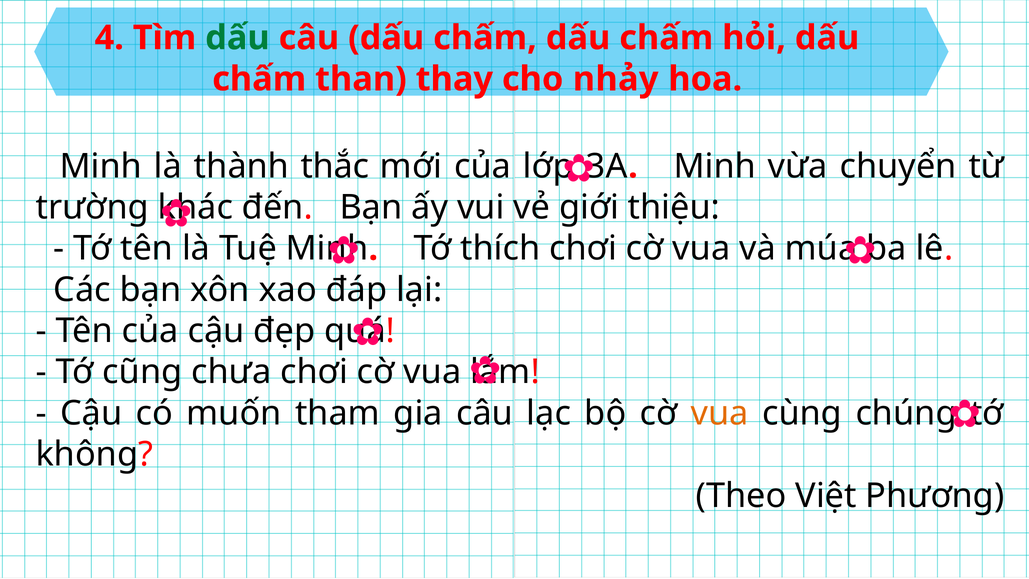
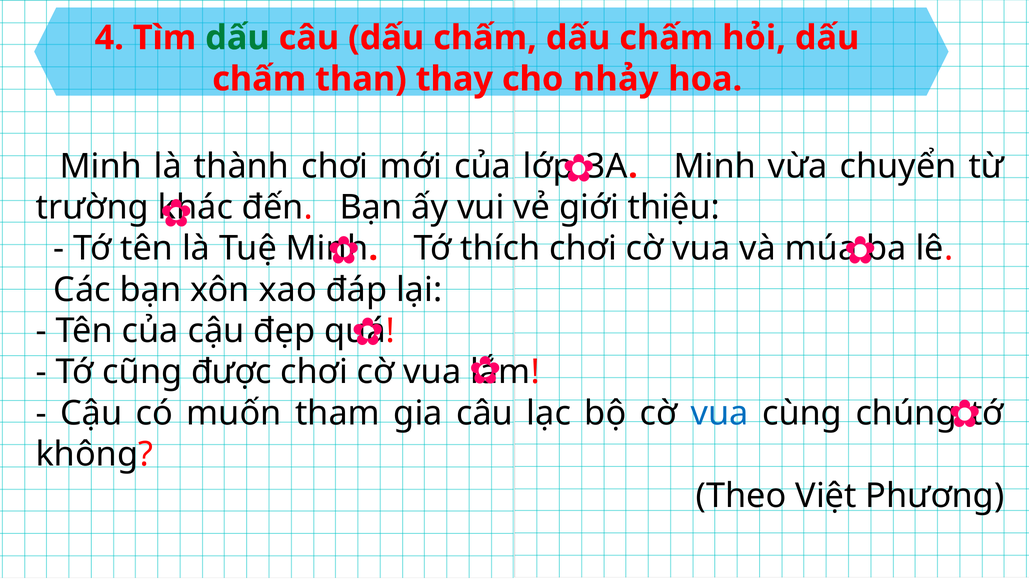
thành thắc: thắc -> chơi
chưa: chưa -> được
vua at (720, 413) colour: orange -> blue
